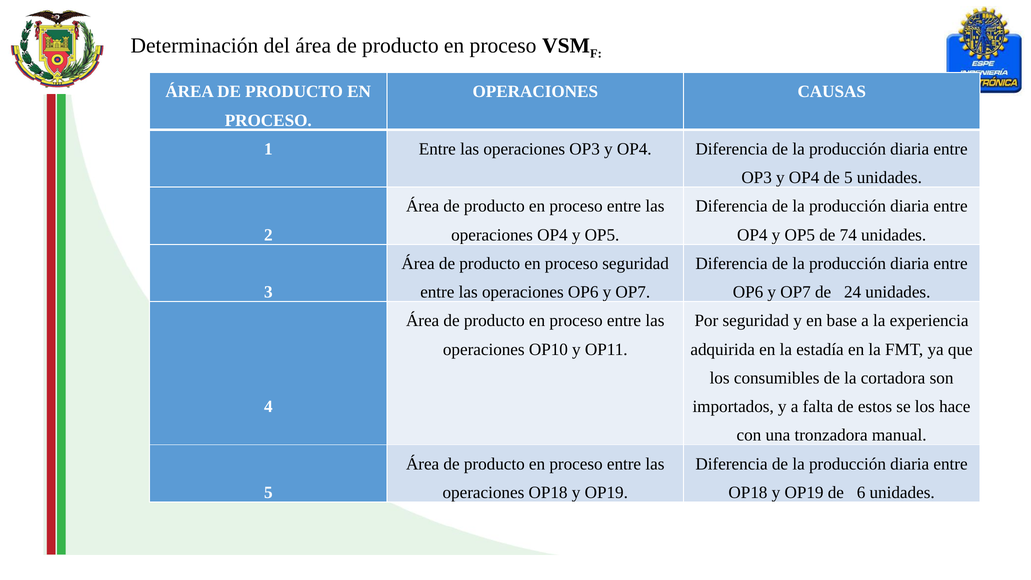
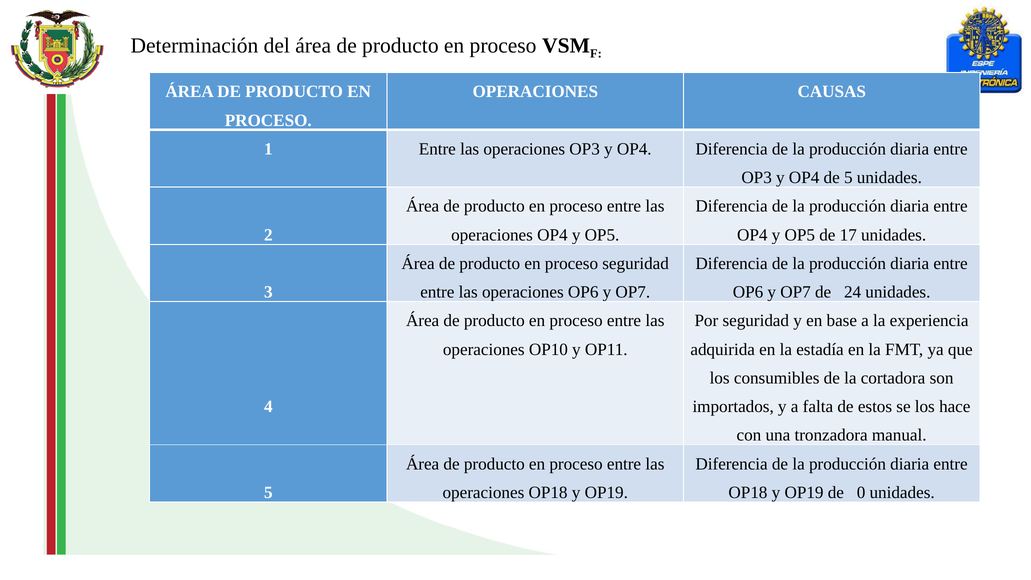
74: 74 -> 17
6: 6 -> 0
